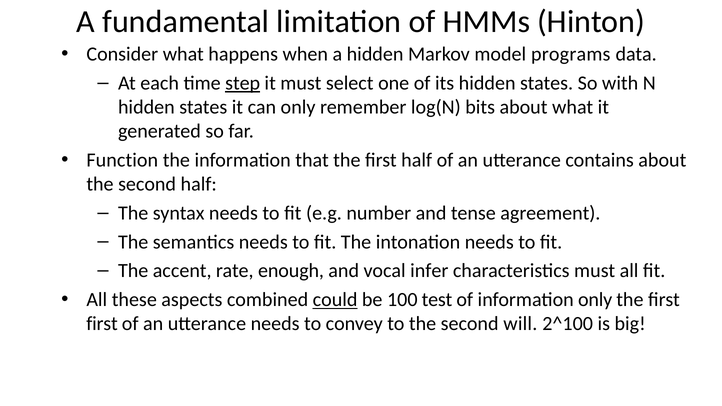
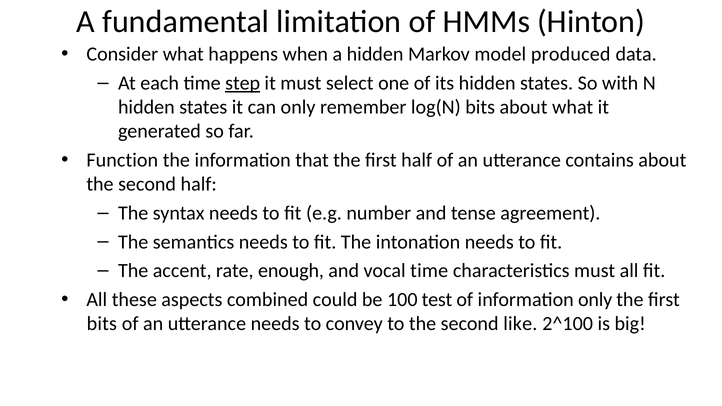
programs: programs -> produced
vocal infer: infer -> time
could underline: present -> none
first at (102, 324): first -> bits
will: will -> like
